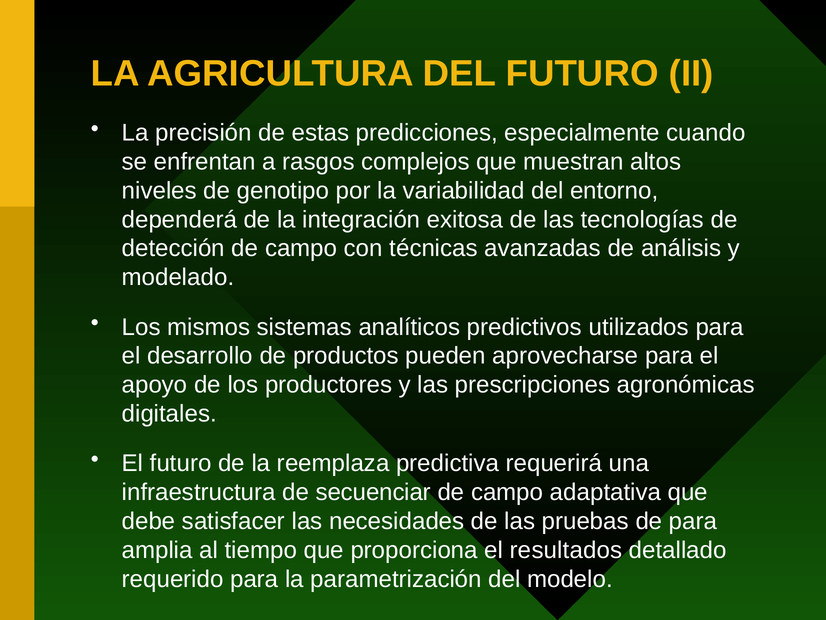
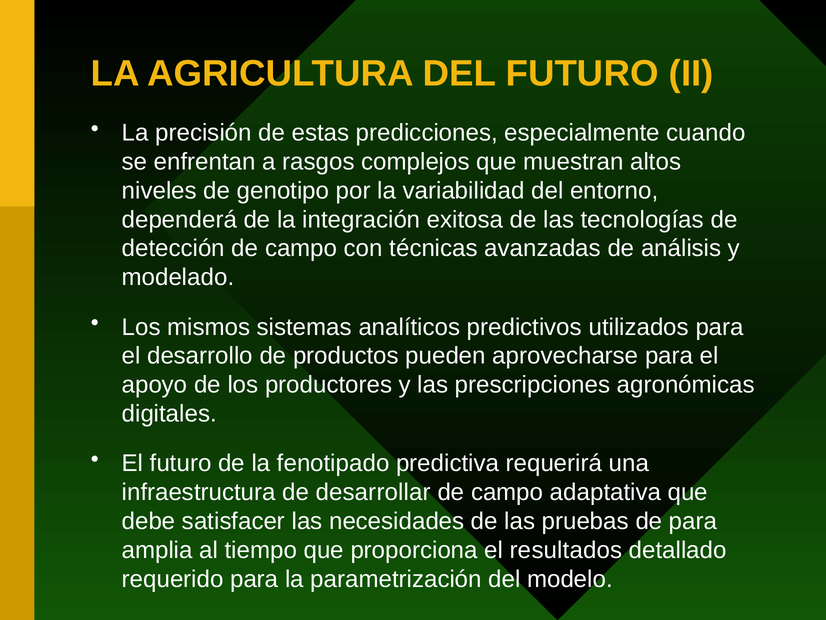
reemplaza: reemplaza -> fenotipado
secuenciar: secuenciar -> desarrollar
